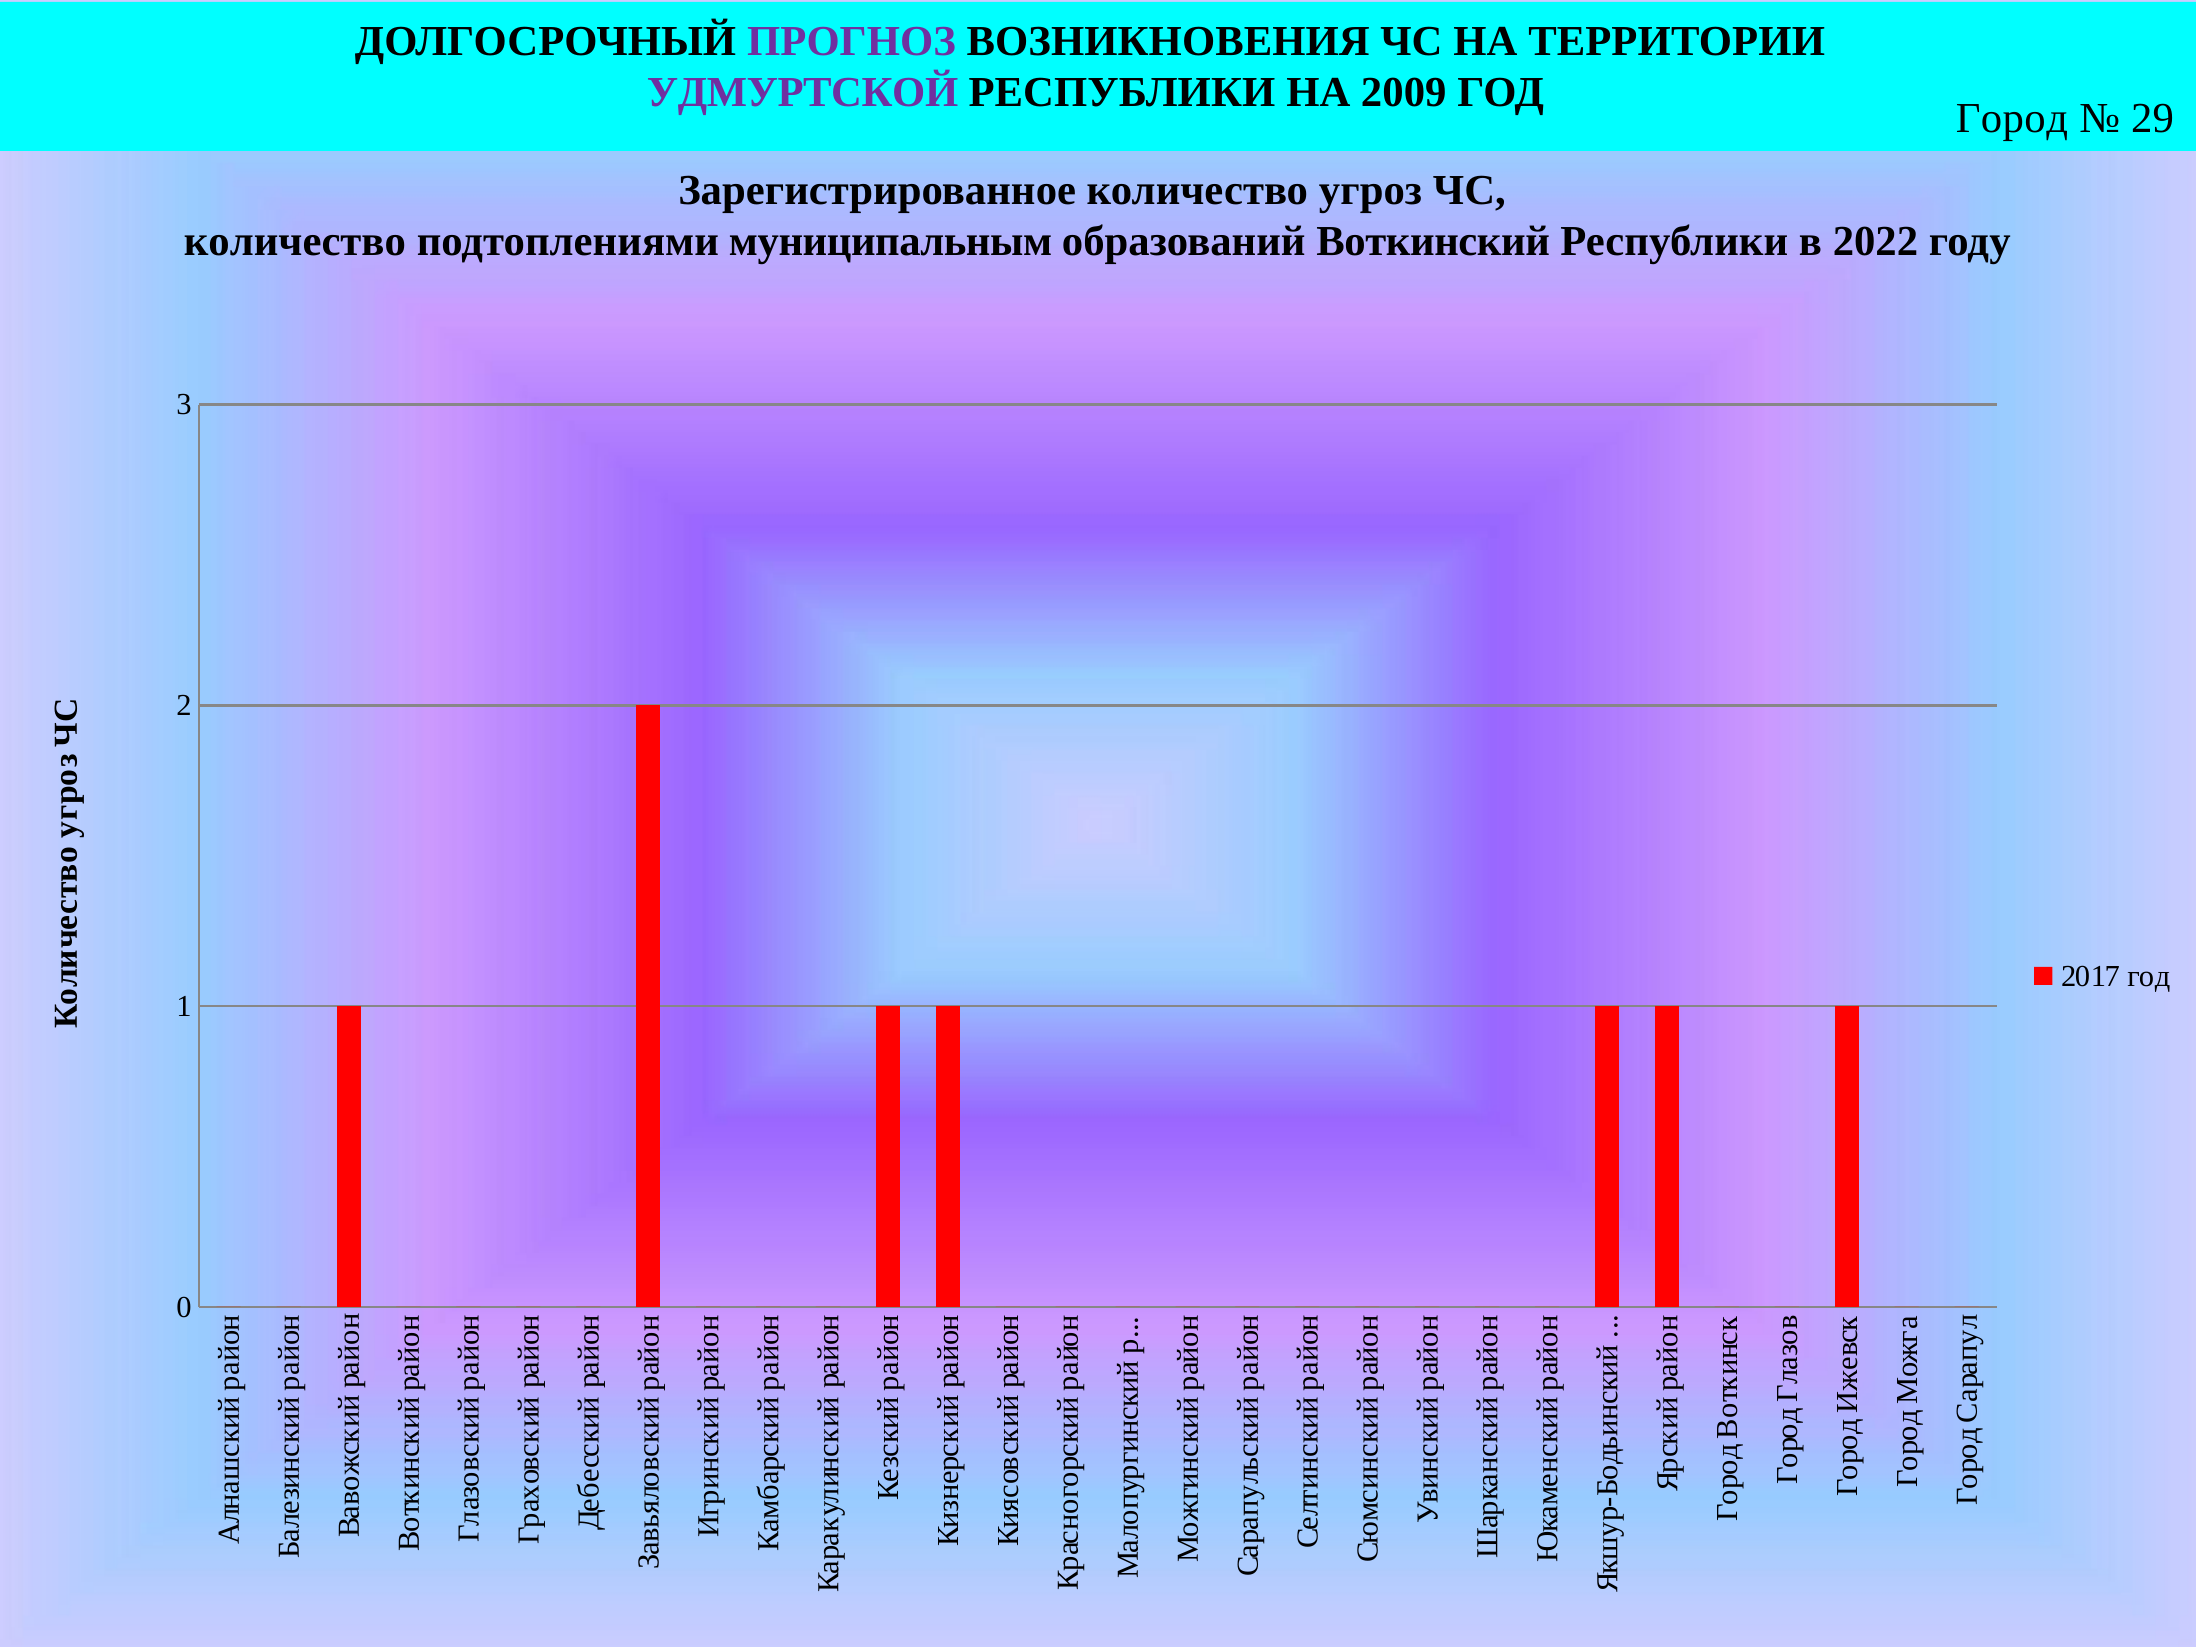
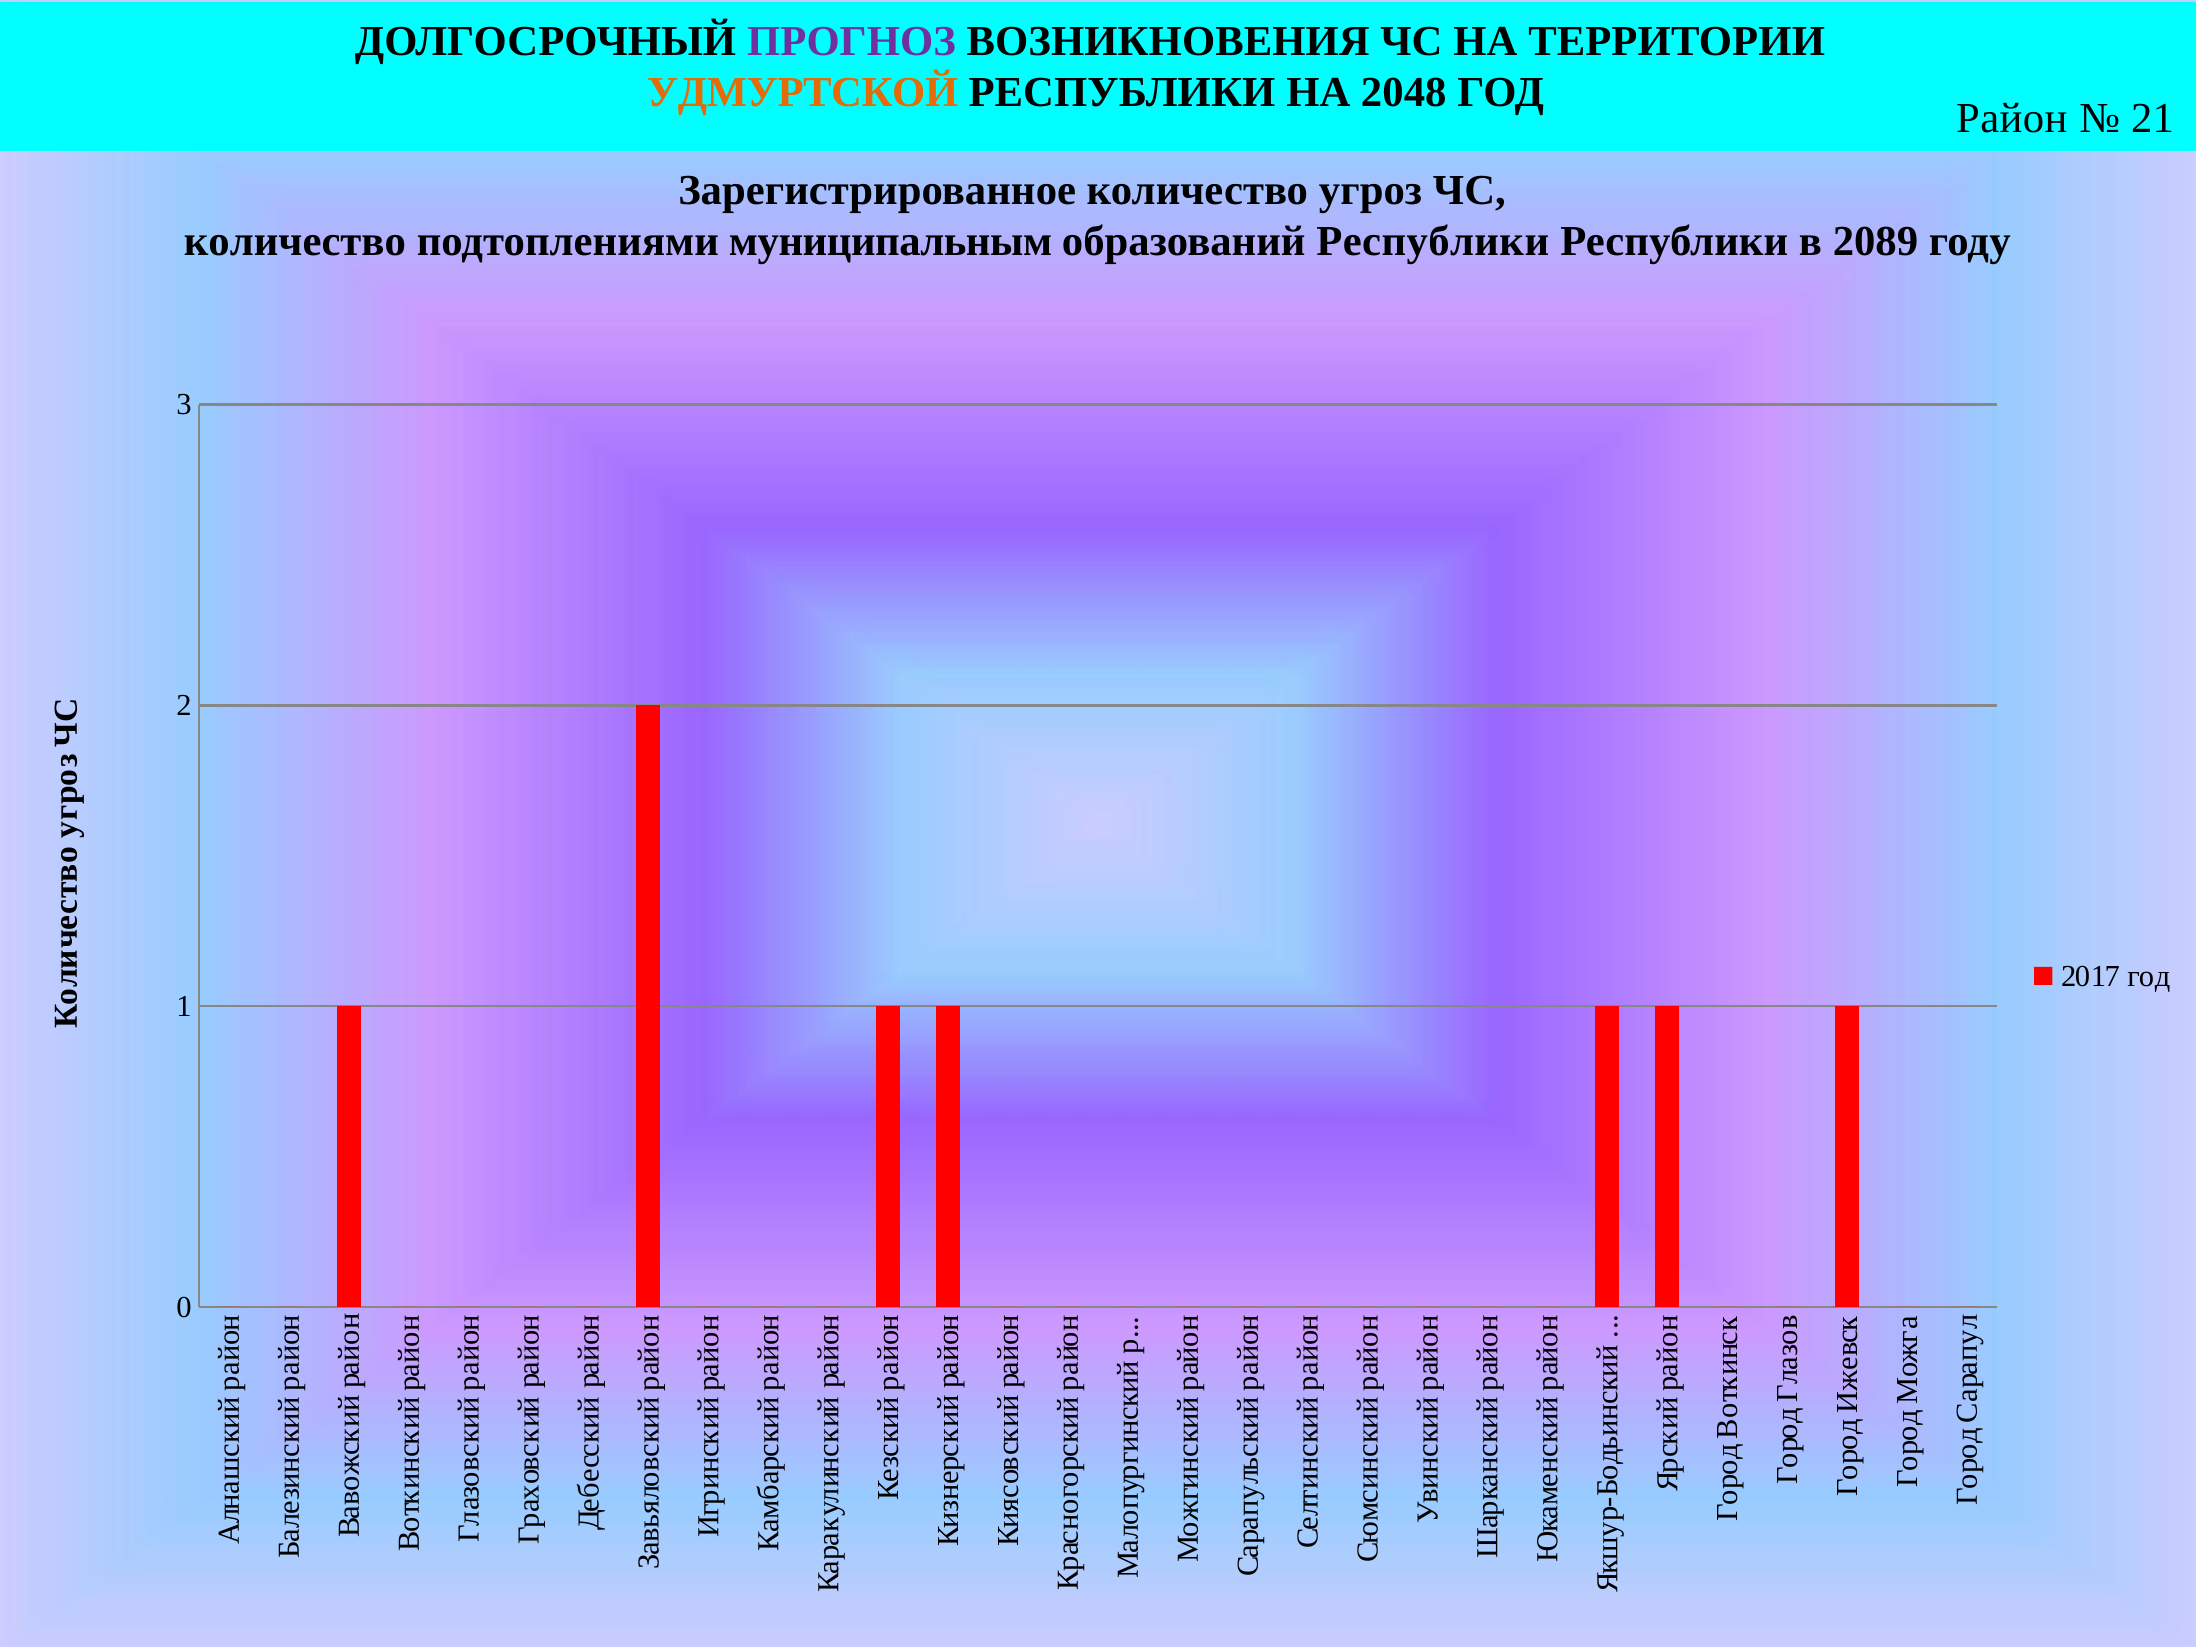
УДМУРТСКОЙ colour: purple -> orange
2009: 2009 -> 2048
Город: Город -> Район
29: 29 -> 21
образований Воткинский: Воткинский -> Республики
2022: 2022 -> 2089
